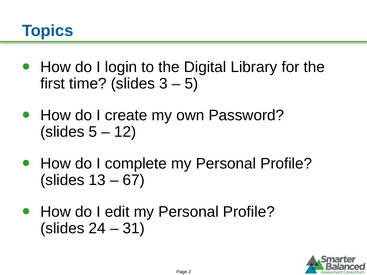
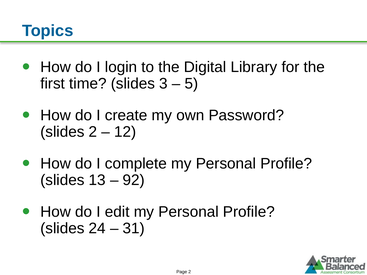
slides 5: 5 -> 2
67: 67 -> 92
